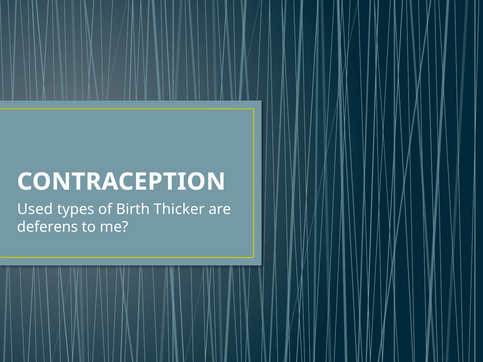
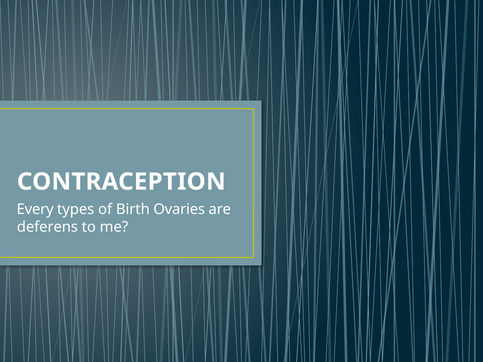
Used: Used -> Every
Thicker: Thicker -> Ovaries
